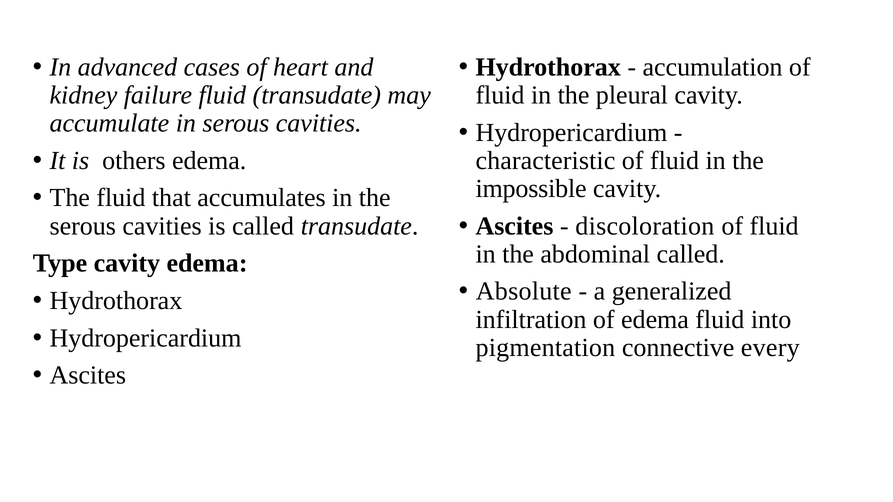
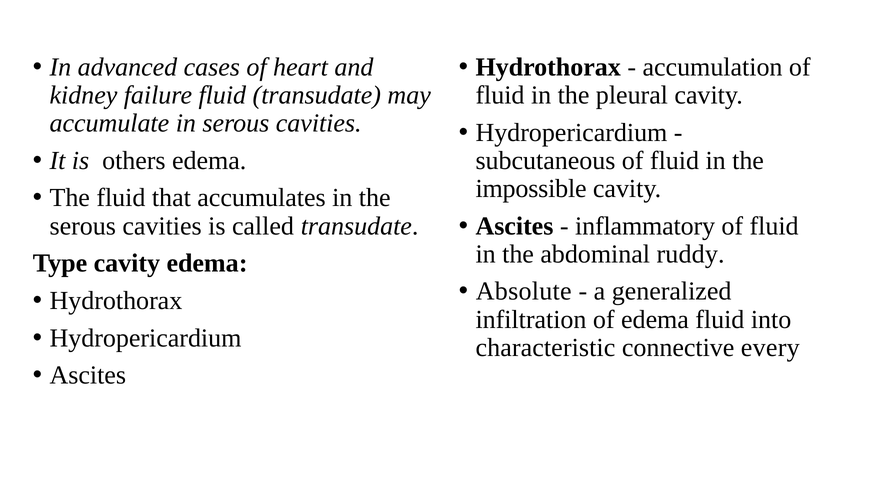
characteristic: characteristic -> subcutaneous
discoloration: discoloration -> inflammatory
abdominal called: called -> ruddy
pigmentation: pigmentation -> characteristic
